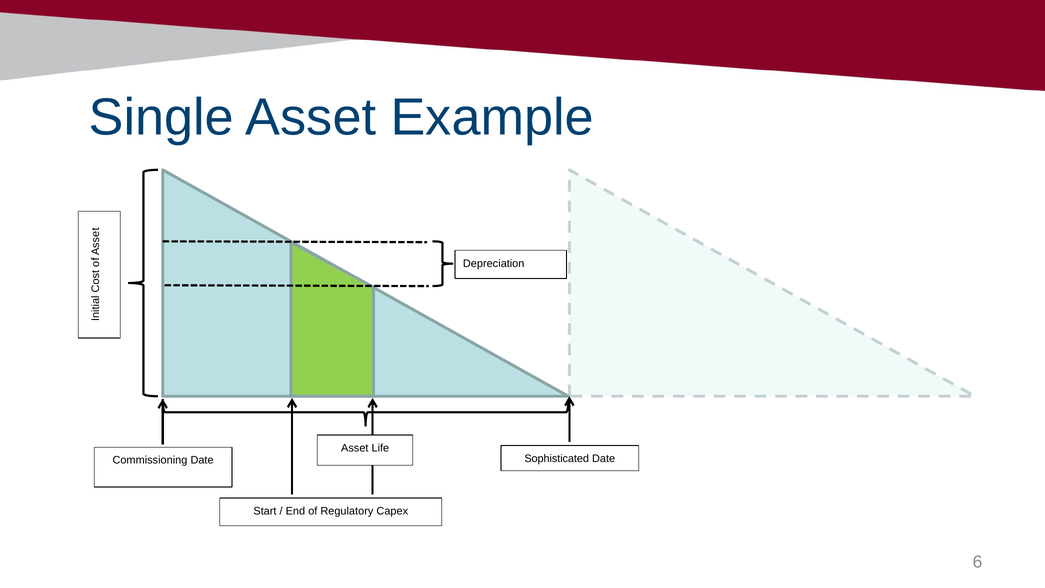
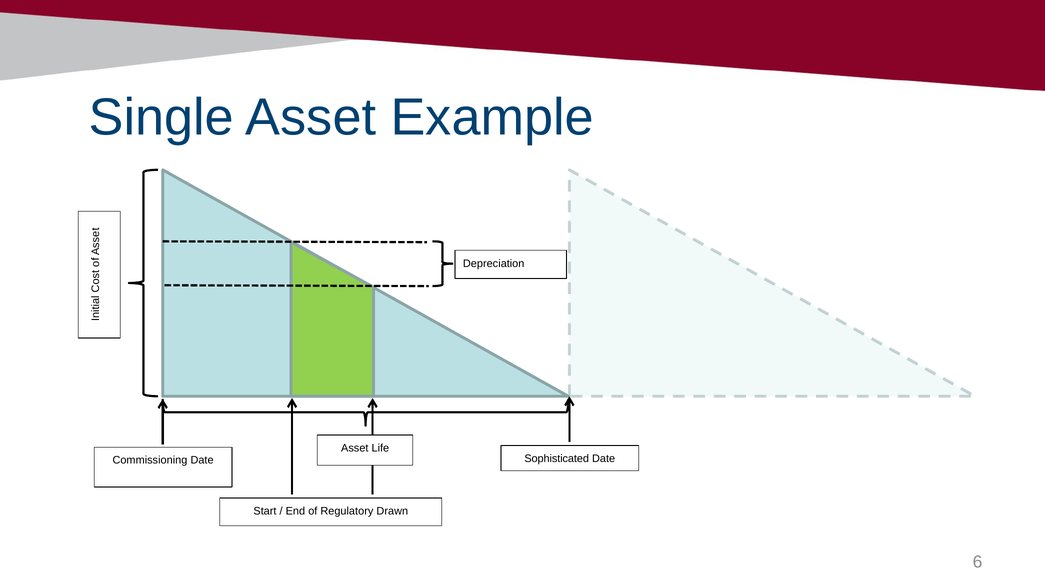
Capex: Capex -> Drawn
